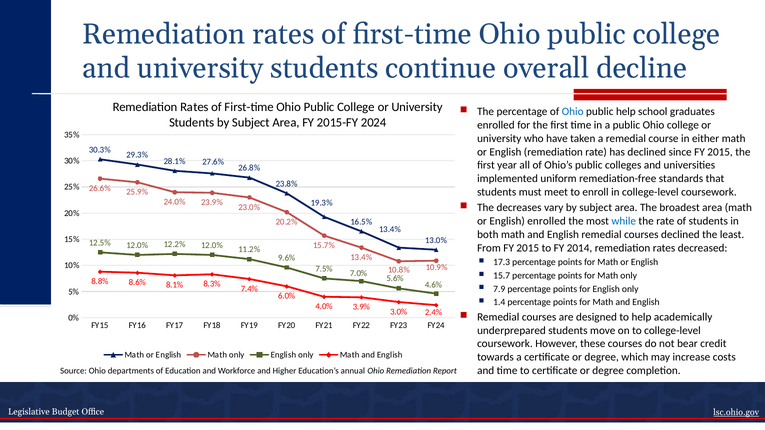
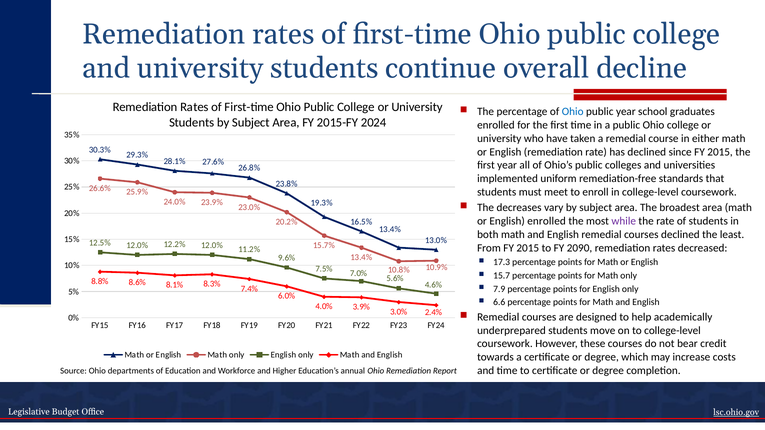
public help: help -> year
while colour: blue -> purple
2014: 2014 -> 2090
1.4: 1.4 -> 6.6
